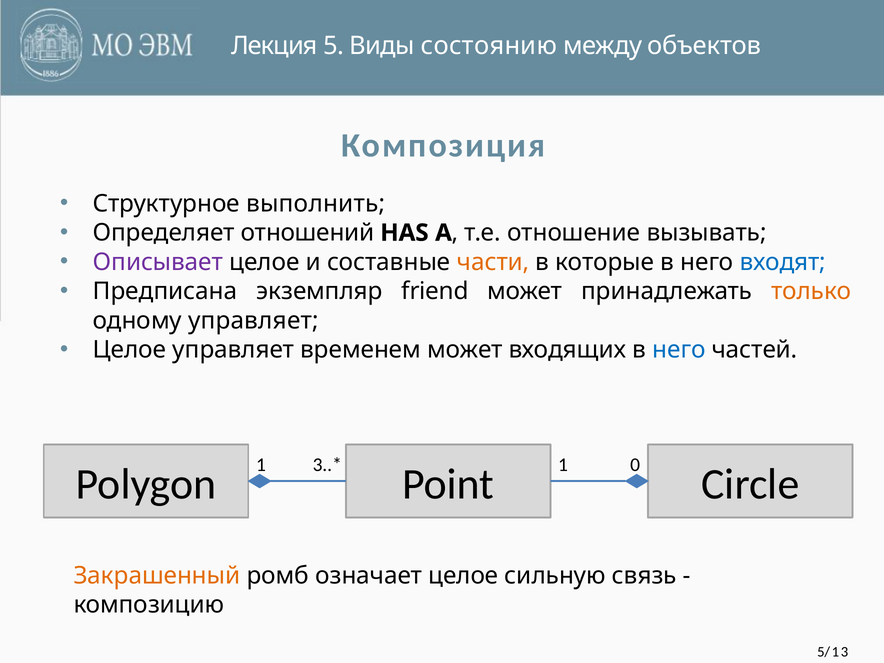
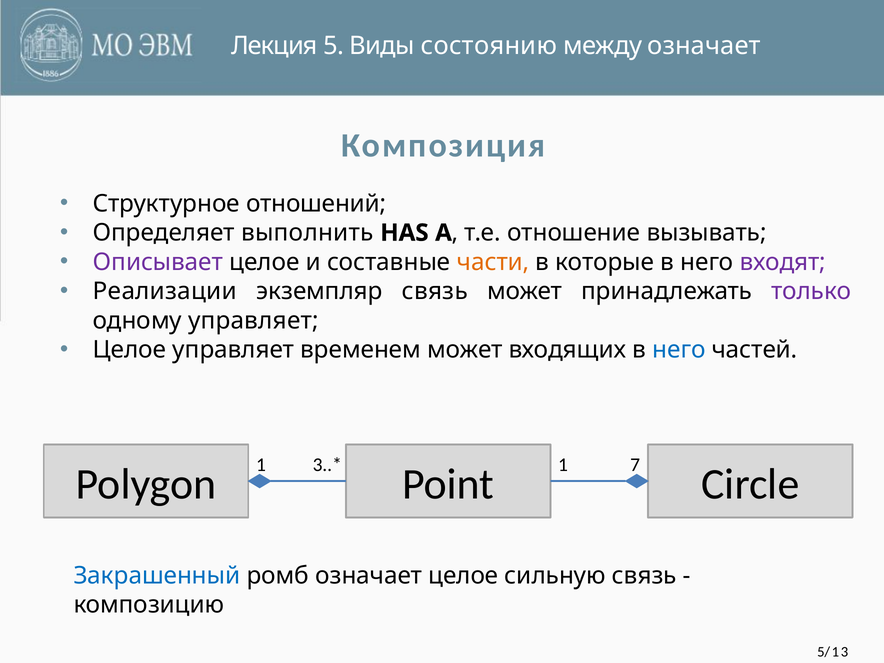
между объектов: объектов -> означает
выполнить: выполнить -> отношений
отношений: отношений -> выполнить
входят colour: blue -> purple
Предписана: Предписана -> Реализации
экземпляр friend: friend -> связь
только colour: orange -> purple
0: 0 -> 7
Закрашенный colour: orange -> blue
